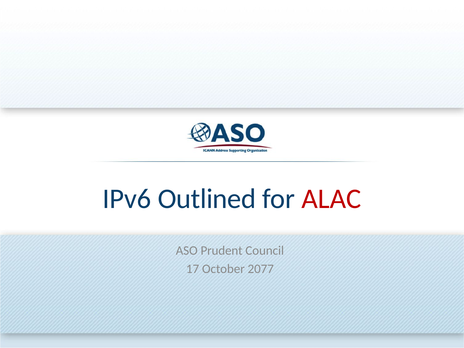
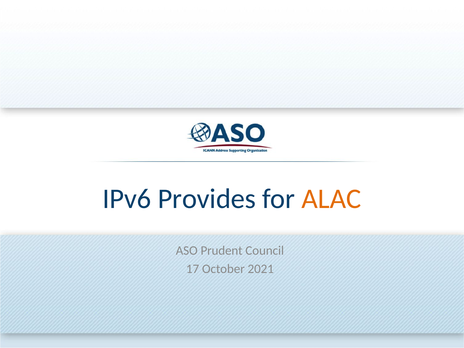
Outlined: Outlined -> Provides
ALAC colour: red -> orange
2077: 2077 -> 2021
